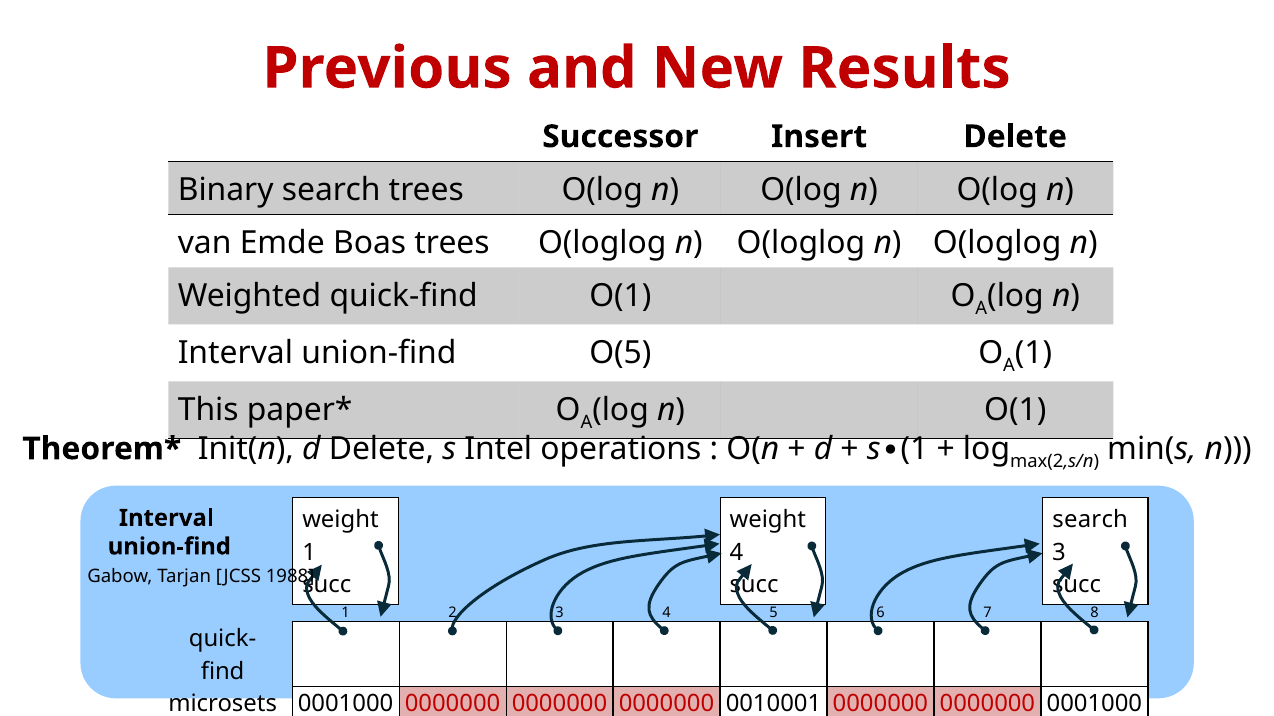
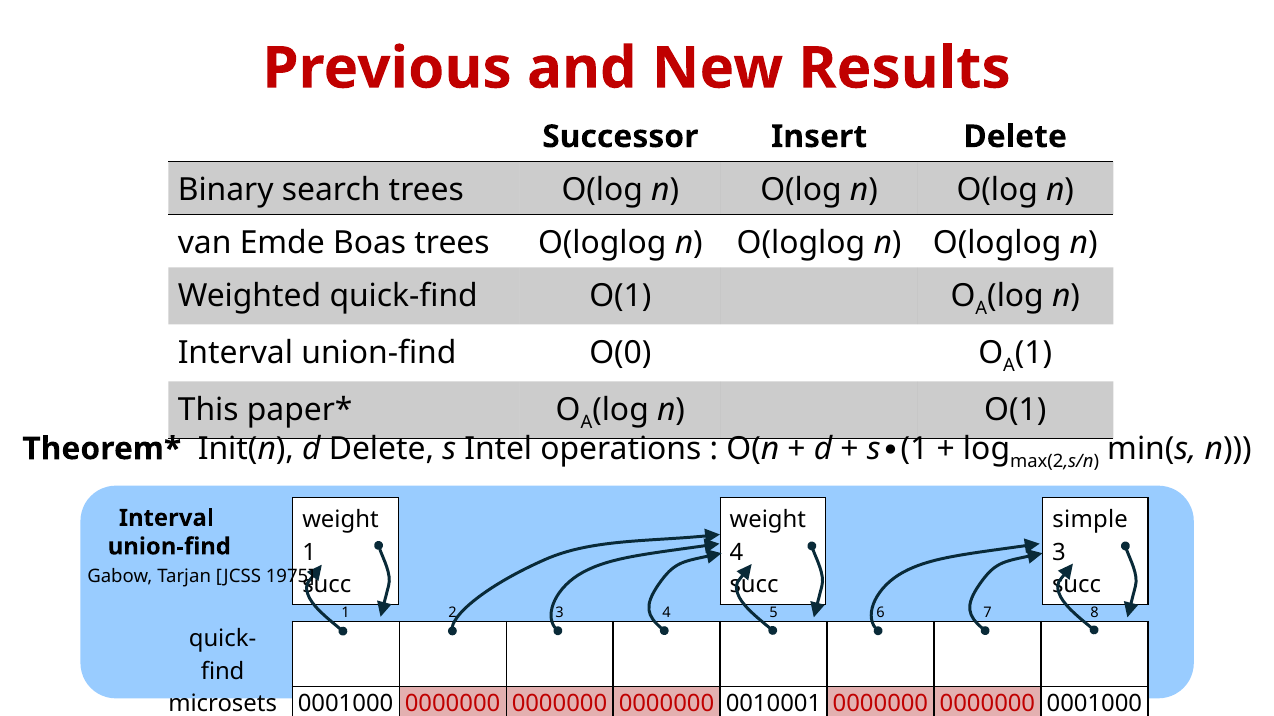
O(5: O(5 -> O(0
search at (1090, 521): search -> simple
1988: 1988 -> 1975
